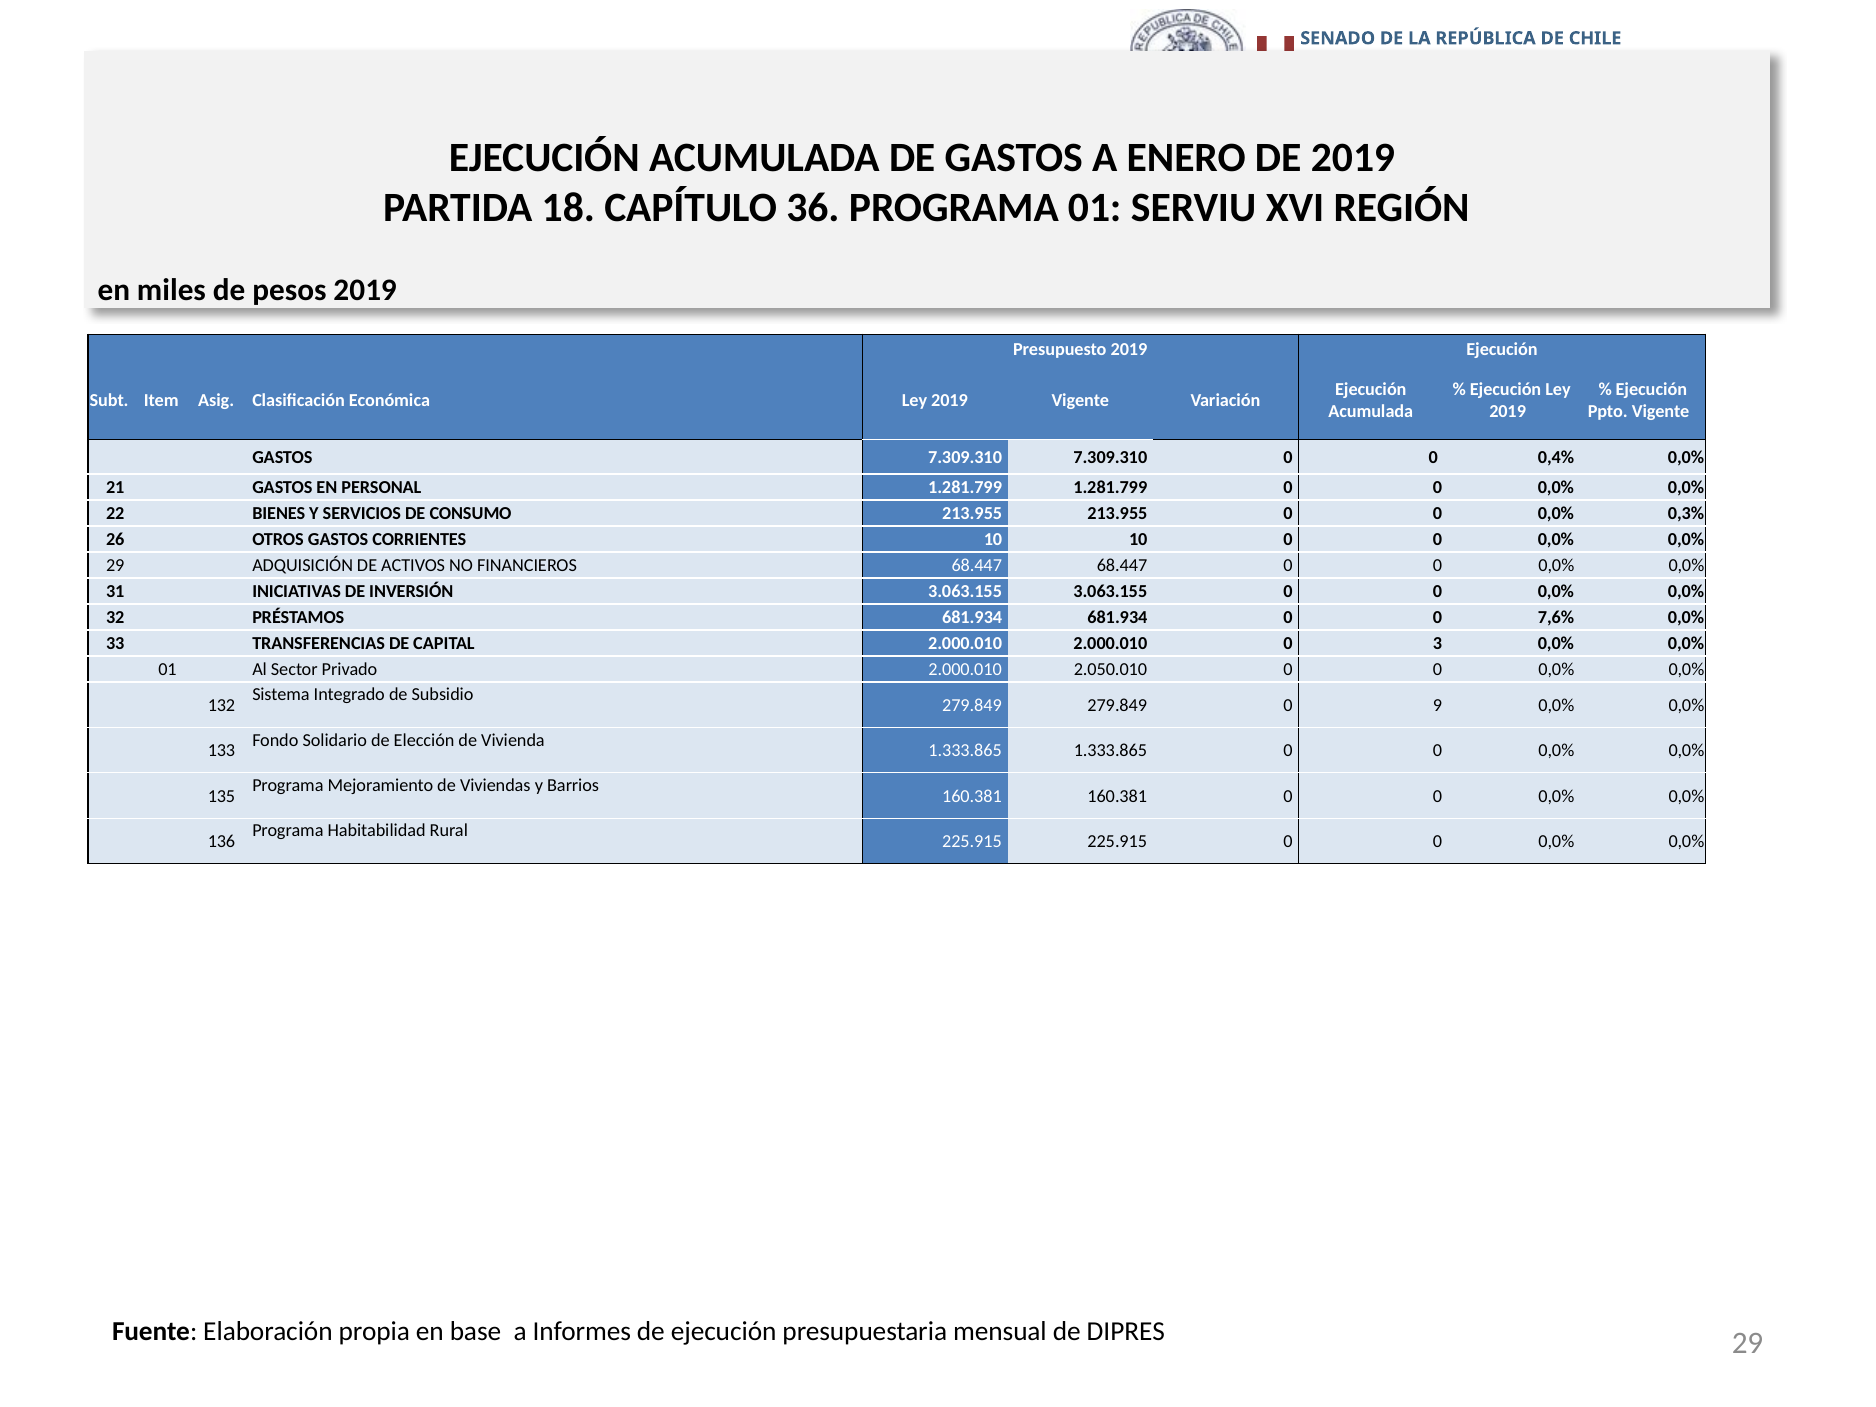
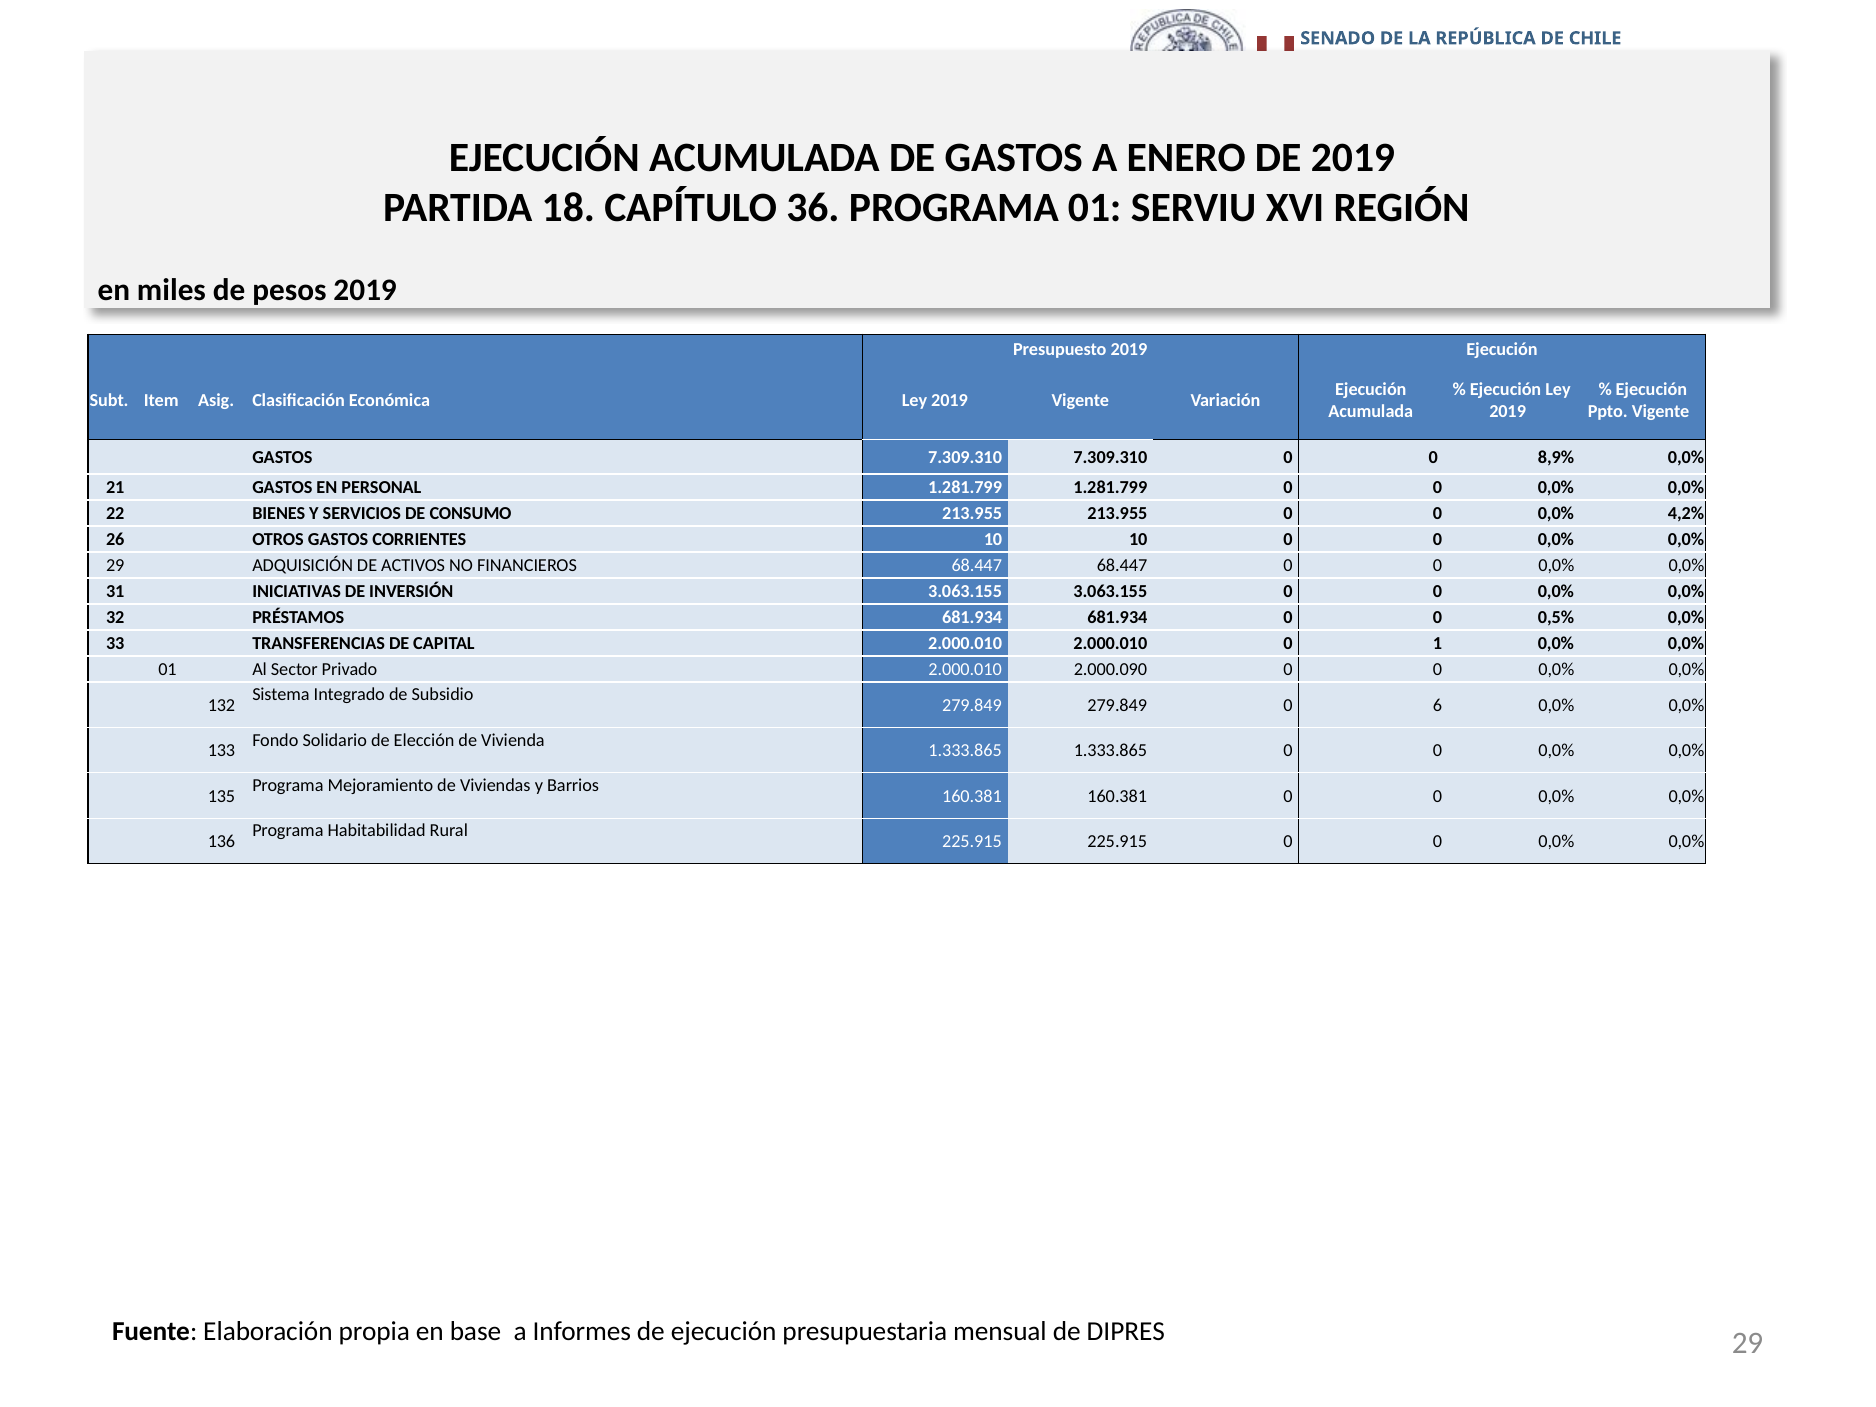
0,4%: 0,4% -> 8,9%
0,3%: 0,3% -> 4,2%
7,6%: 7,6% -> 0,5%
3: 3 -> 1
2.050.010: 2.050.010 -> 2.000.090
9: 9 -> 6
